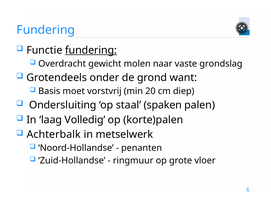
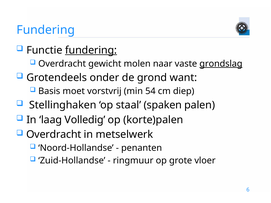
grondslag underline: none -> present
20: 20 -> 54
Ondersluiting: Ondersluiting -> Stellinghaken
Achterbalk at (54, 135): Achterbalk -> Overdracht
